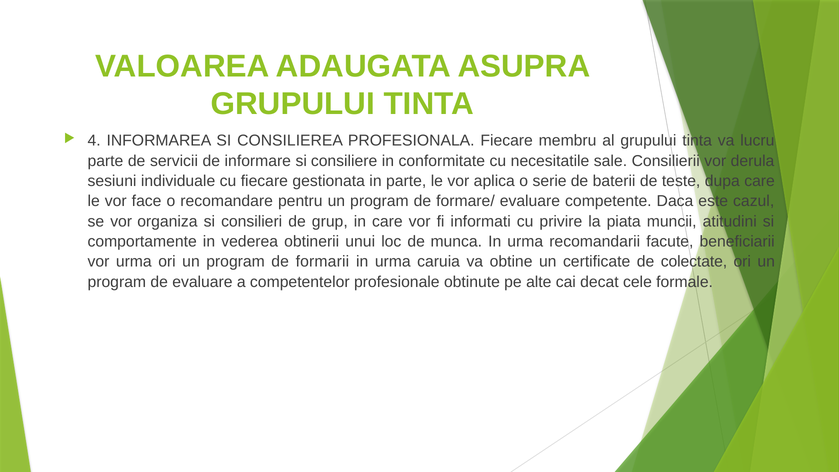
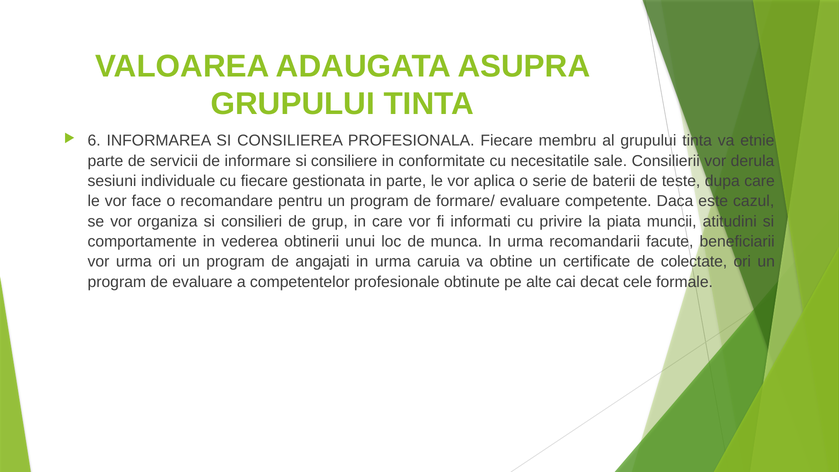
4: 4 -> 6
lucru: lucru -> etnie
formarii: formarii -> angajati
